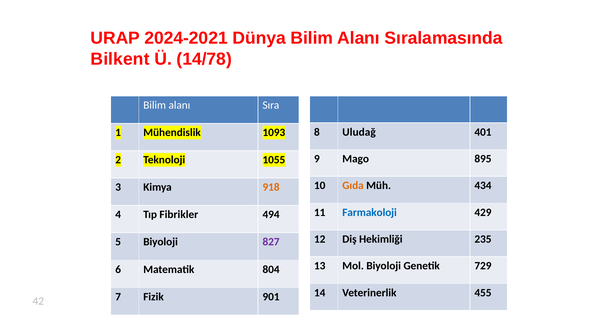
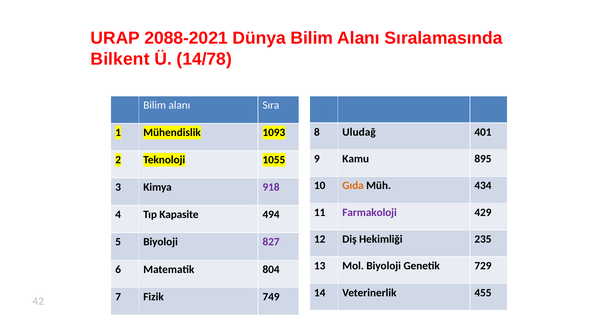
2024-2021: 2024-2021 -> 2088-2021
Mago: Mago -> Kamu
918 colour: orange -> purple
Farmakoloji colour: blue -> purple
Fibrikler: Fibrikler -> Kapasite
901: 901 -> 749
